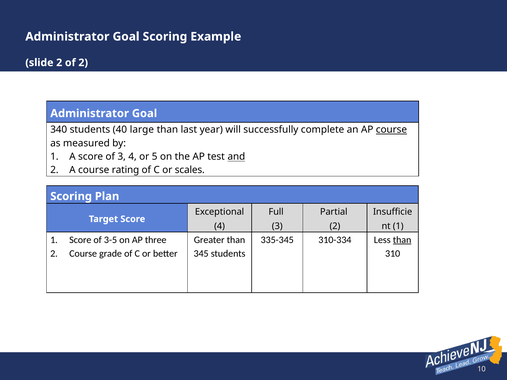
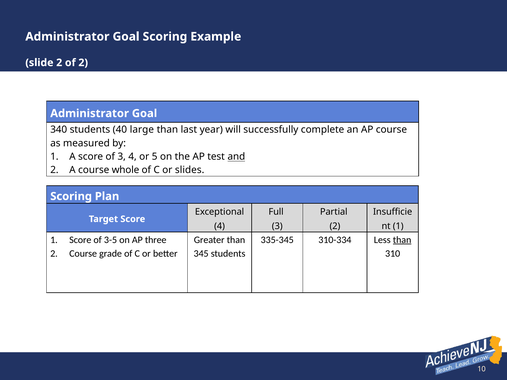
course at (391, 130) underline: present -> none
rating: rating -> whole
scales: scales -> slides
